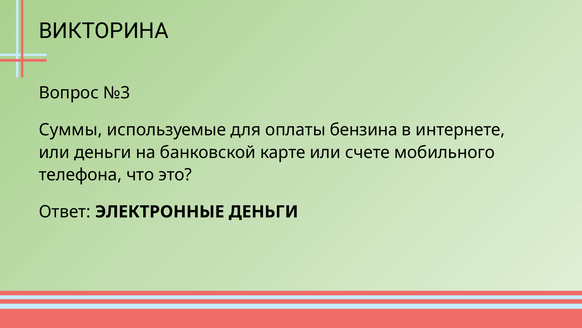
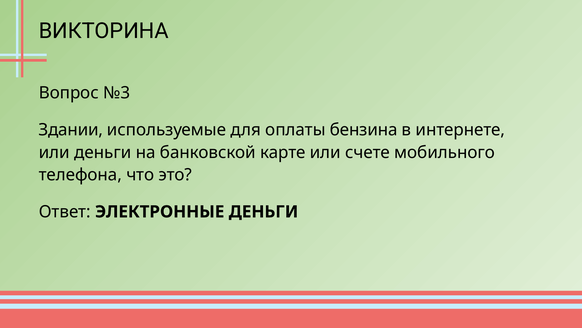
Суммы: Суммы -> Здании
